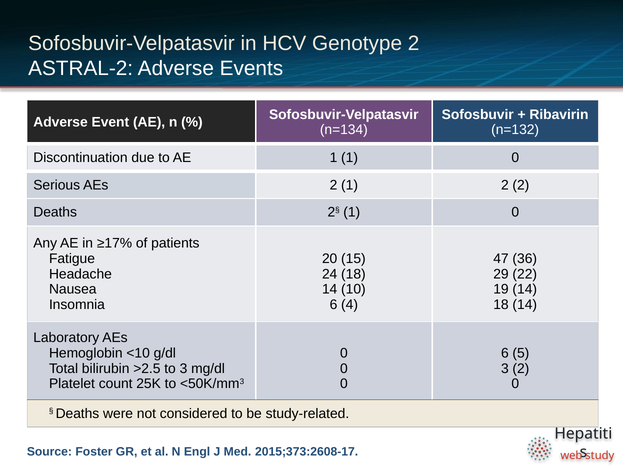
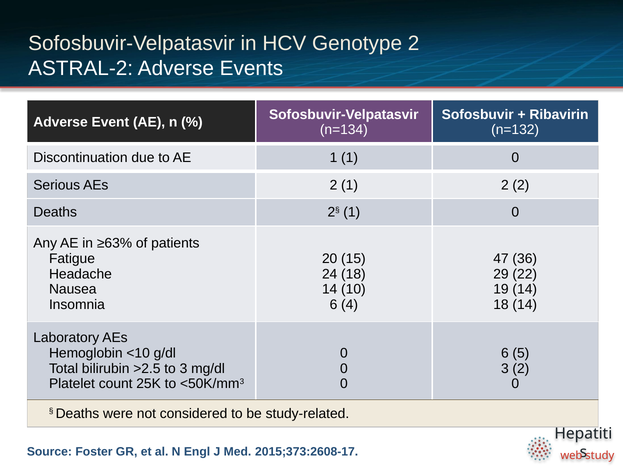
≥17%: ≥17% -> ≥63%
